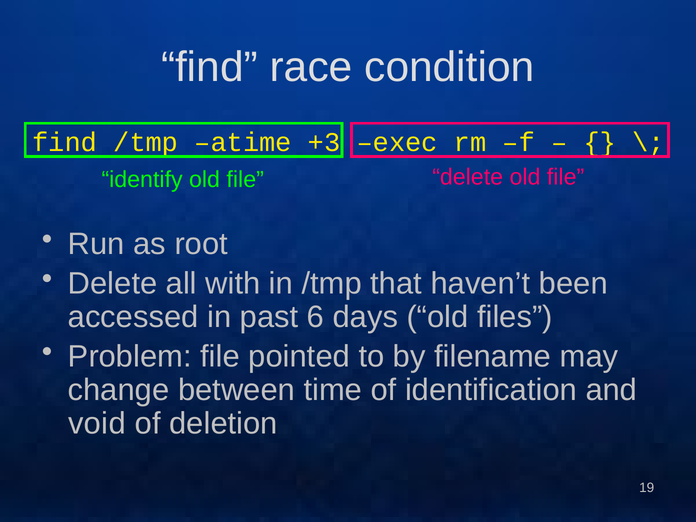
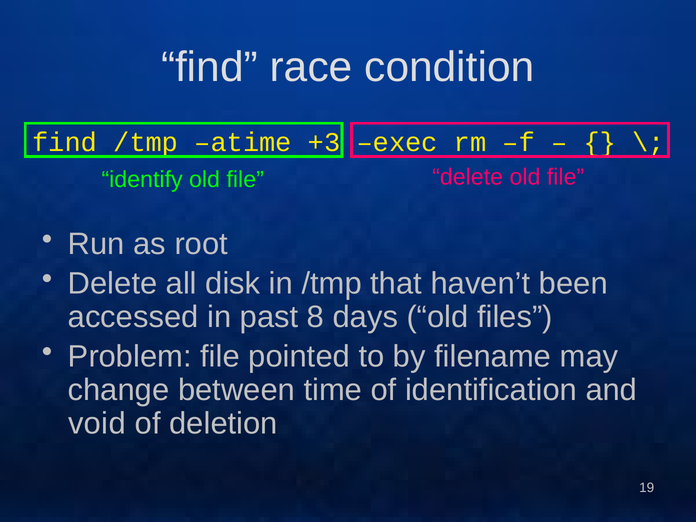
with: with -> disk
6: 6 -> 8
